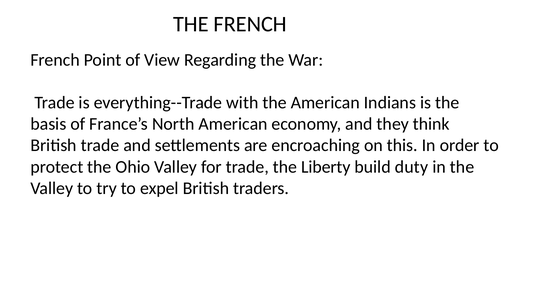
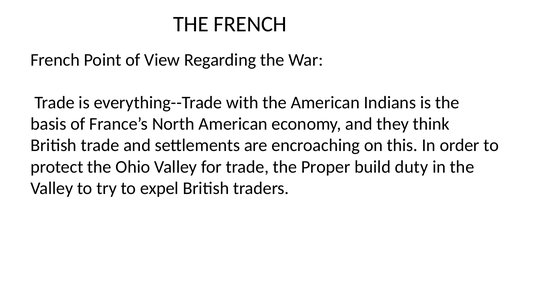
Liberty: Liberty -> Proper
